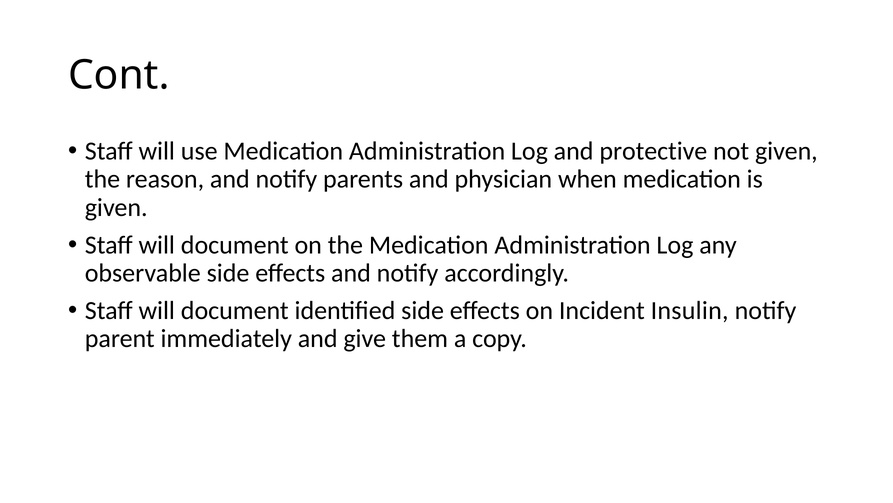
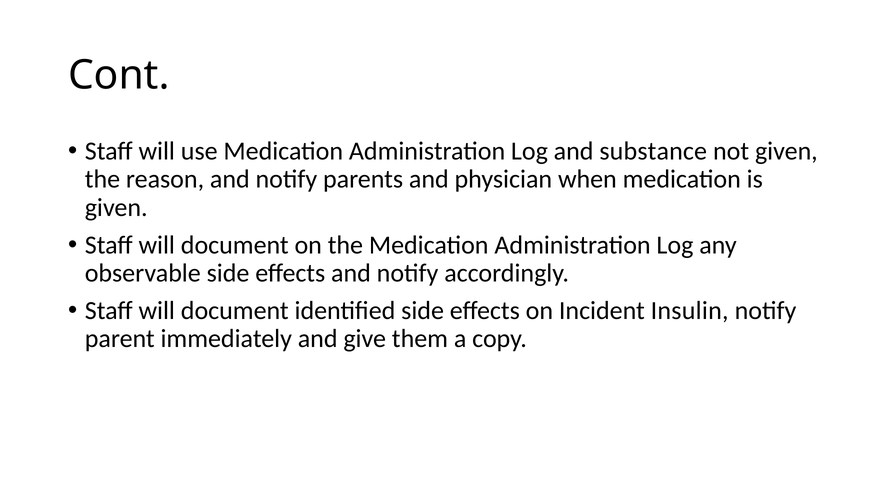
protective: protective -> substance
